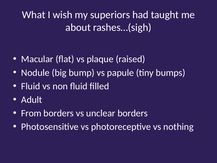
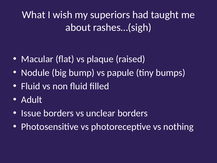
From: From -> Issue
